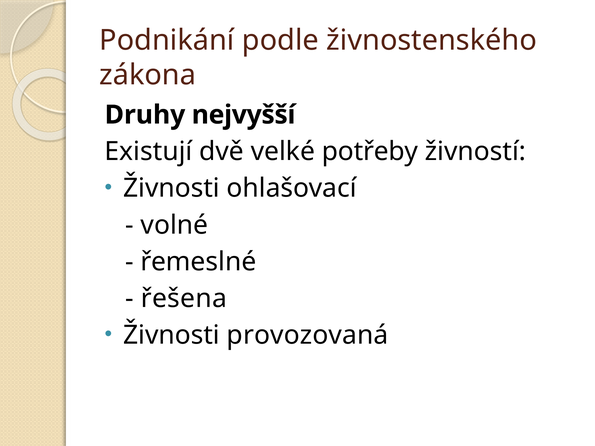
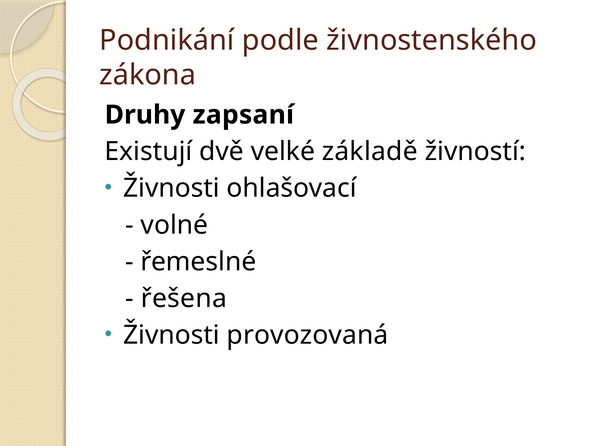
nejvyšší: nejvyšší -> zapsaní
potřeby: potřeby -> základě
